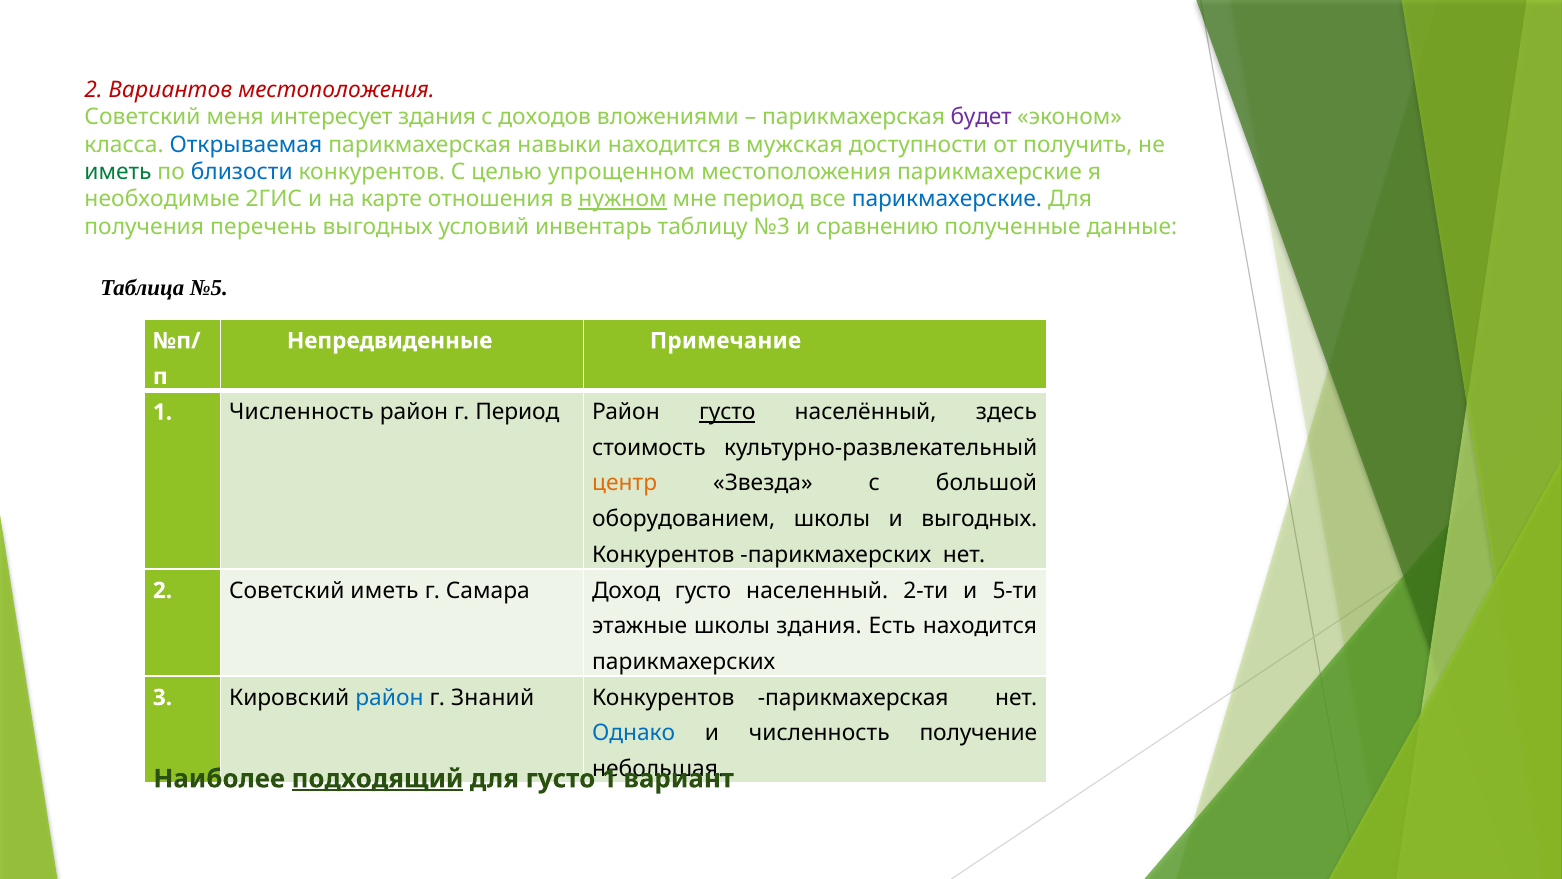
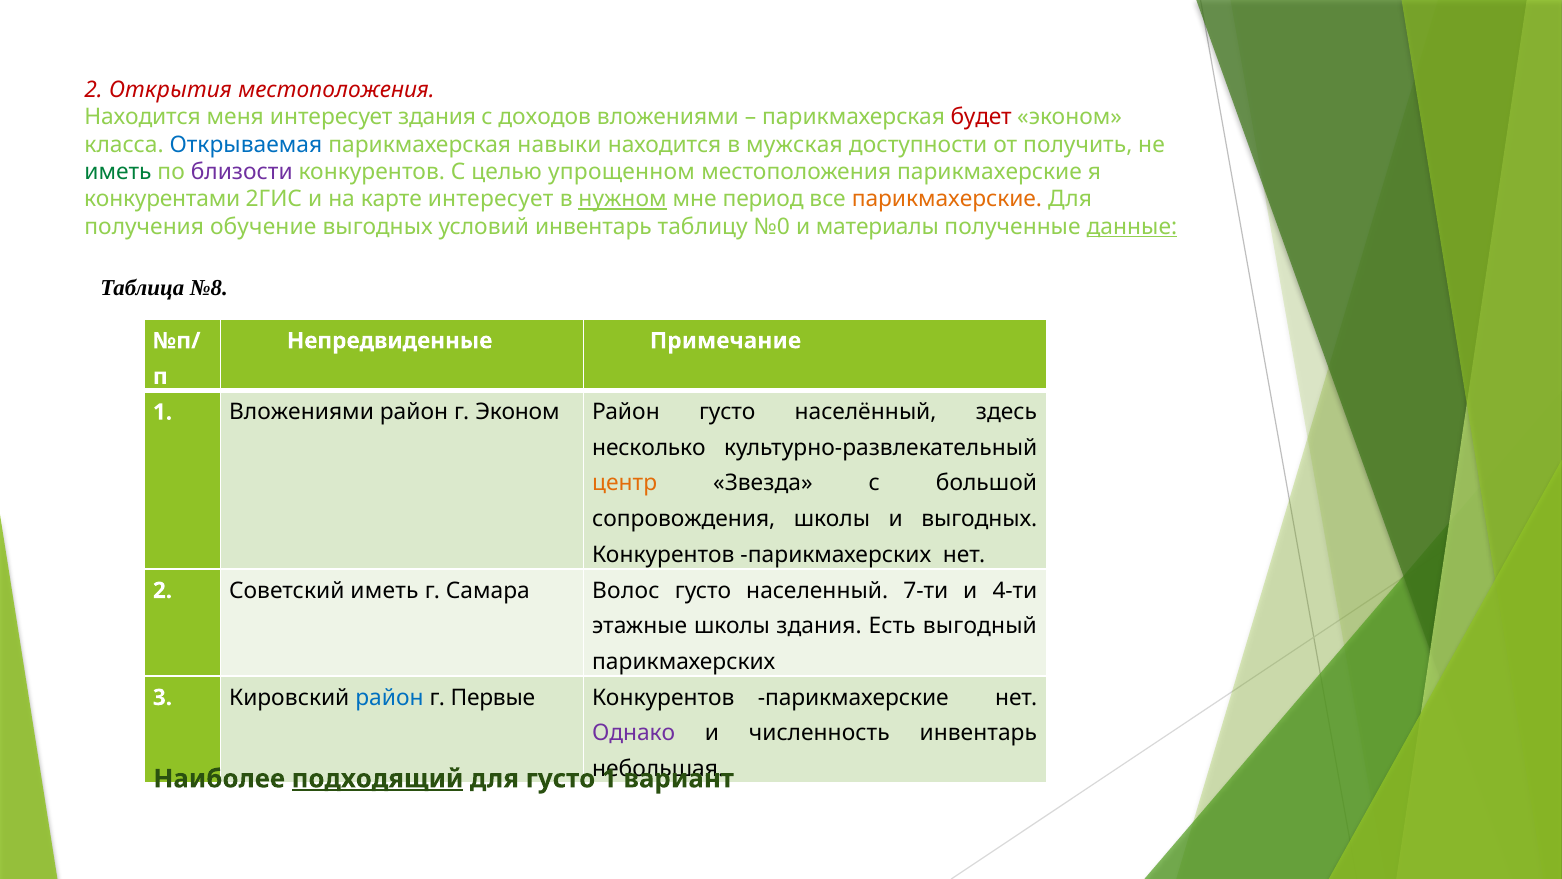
Вариантов: Вариантов -> Открытия
Советский at (143, 117): Советский -> Находится
будет colour: purple -> red
близости colour: blue -> purple
необходимые: необходимые -> конкурентами
карте отношения: отношения -> интересует
парикмахерские at (947, 199) colour: blue -> orange
перечень: перечень -> обучение
№3: №3 -> №0
сравнению: сравнению -> материалы
данные underline: none -> present
№5: №5 -> №8
1 Численность: Численность -> Вложениями
г Период: Период -> Эконом
густо at (727, 412) underline: present -> none
стоимость: стоимость -> несколько
оборудованием: оборудованием -> сопровождения
Доход: Доход -> Волос
2-ти: 2-ти -> 7-ти
5-ти: 5-ти -> 4-ти
Есть находится: находится -> выгодный
Знаний: Знаний -> Первые
Конкурентов парикмахерская: парикмахерская -> парикмахерские
Однако colour: blue -> purple
численность получение: получение -> инвентарь
